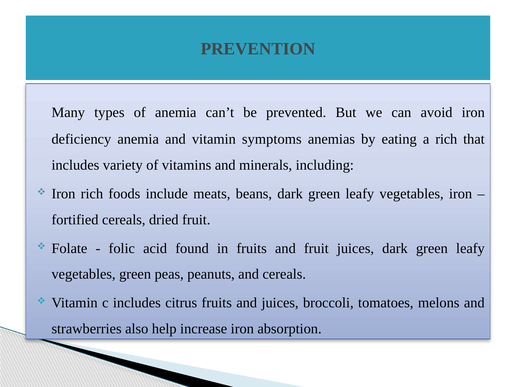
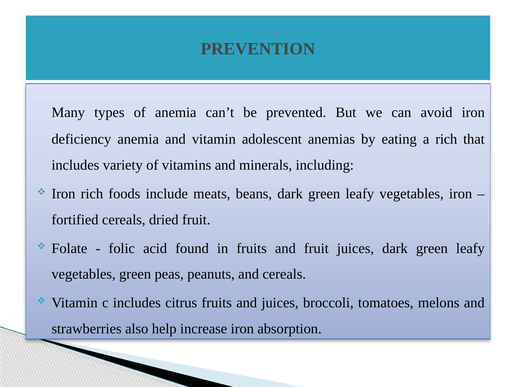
symptoms: symptoms -> adolescent
